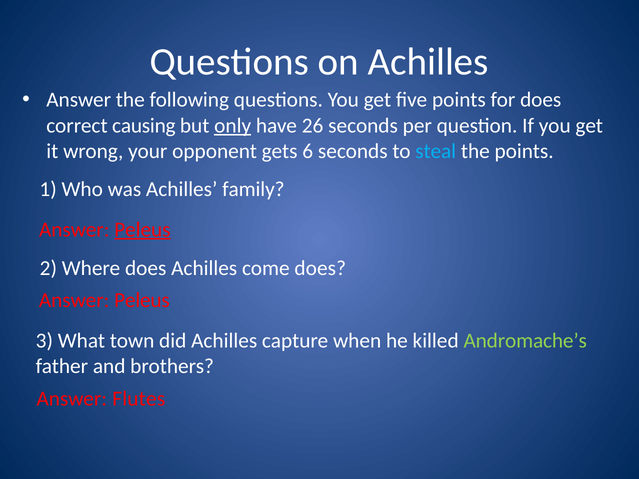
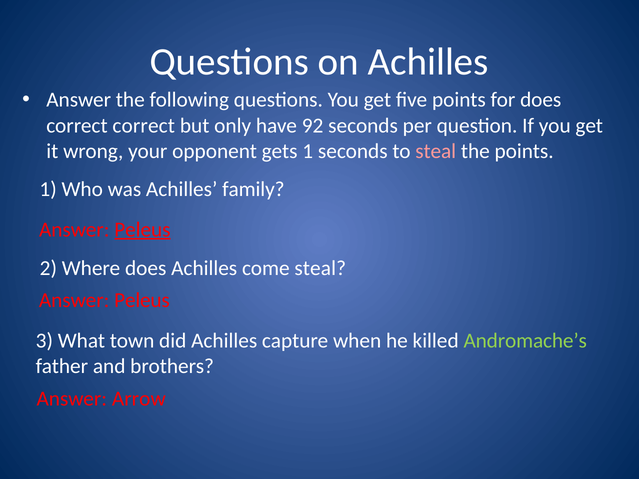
correct causing: causing -> correct
only underline: present -> none
26: 26 -> 92
gets 6: 6 -> 1
steal at (436, 151) colour: light blue -> pink
come does: does -> steal
Flutes: Flutes -> Arrow
